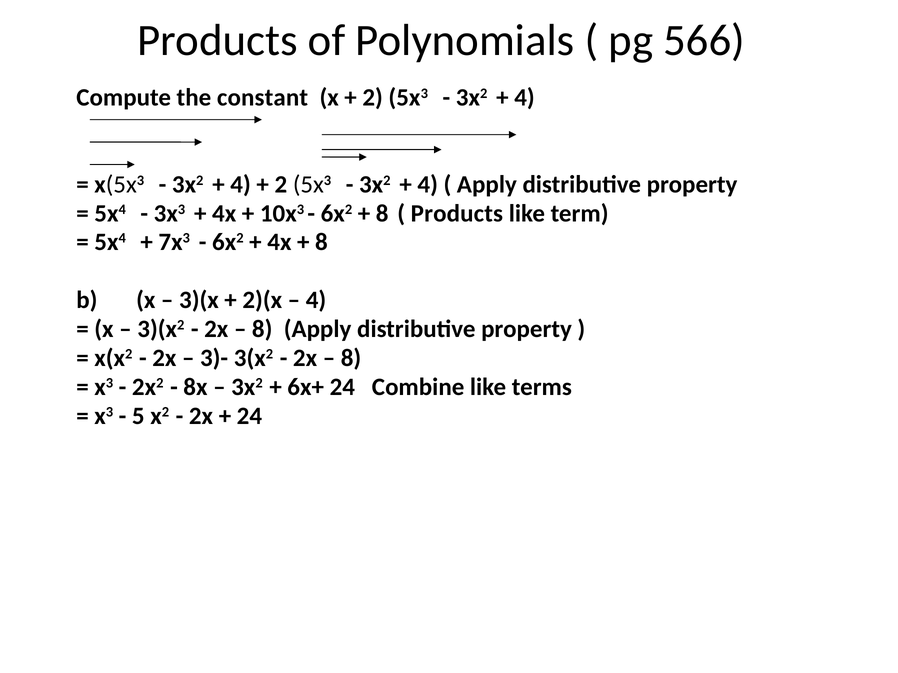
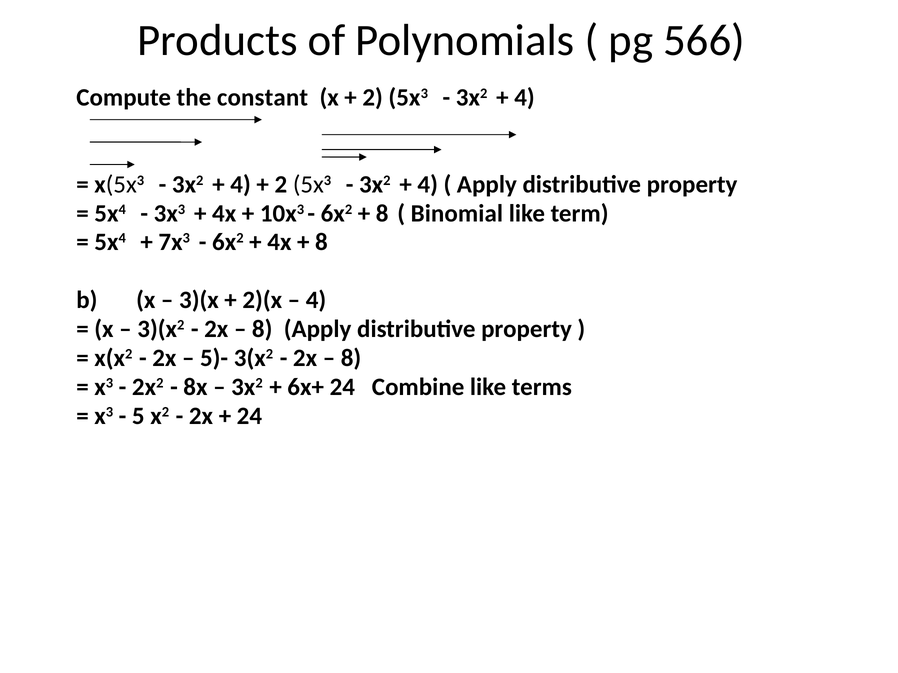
Products at (457, 213): Products -> Binomial
3)-: 3)- -> 5)-
